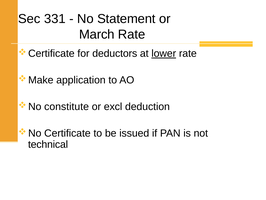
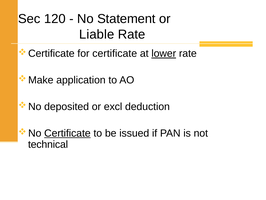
331: 331 -> 120
March: March -> Liable
for deductors: deductors -> certificate
constitute: constitute -> deposited
Certificate at (67, 133) underline: none -> present
